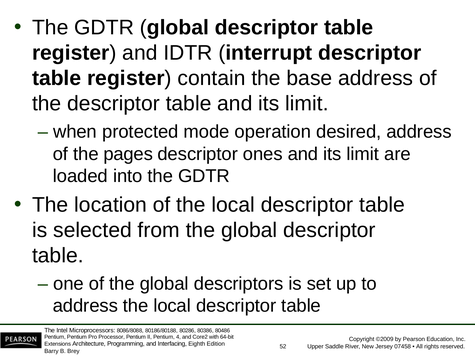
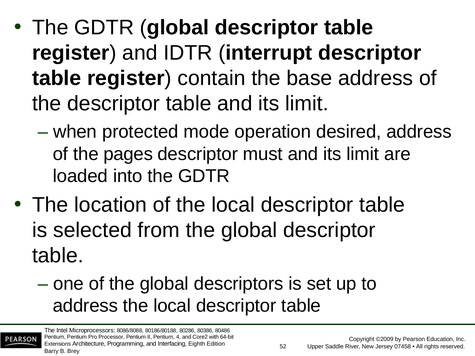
ones: ones -> must
